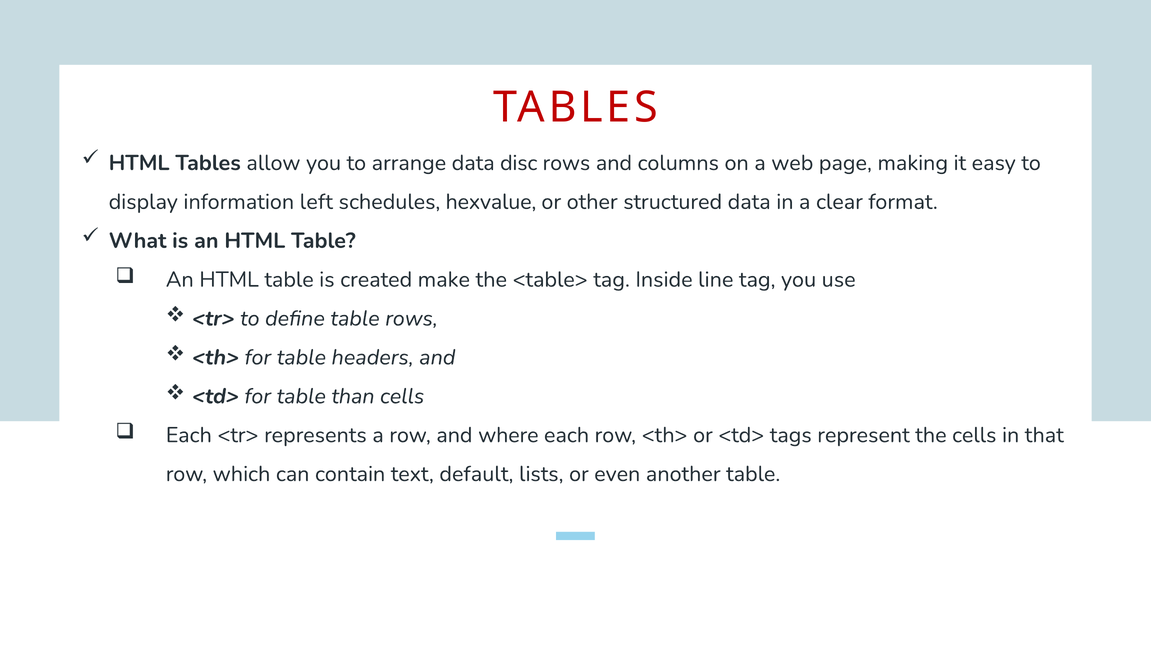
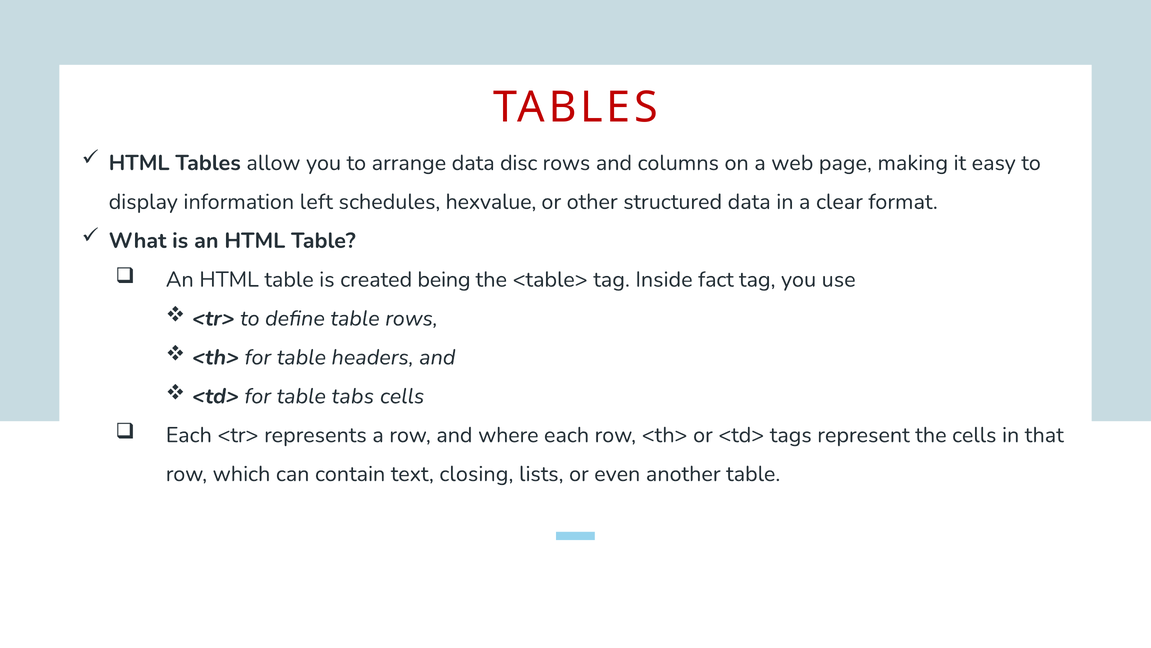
make: make -> being
line: line -> fact
than: than -> tabs
default: default -> closing
